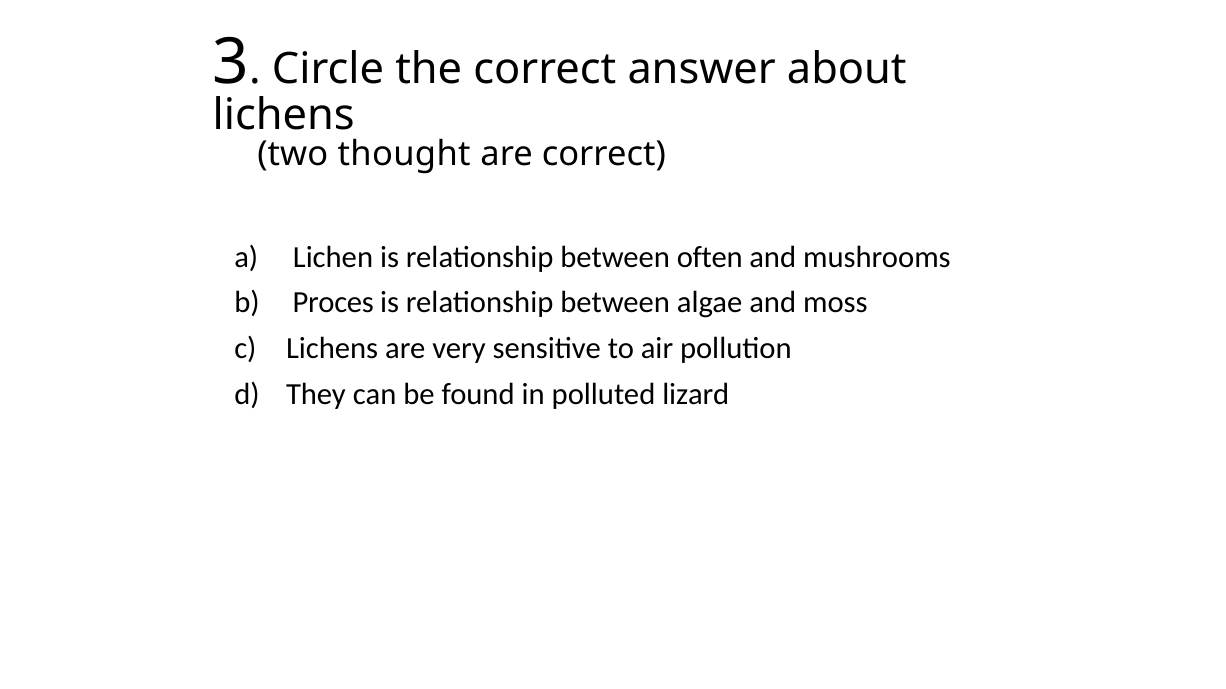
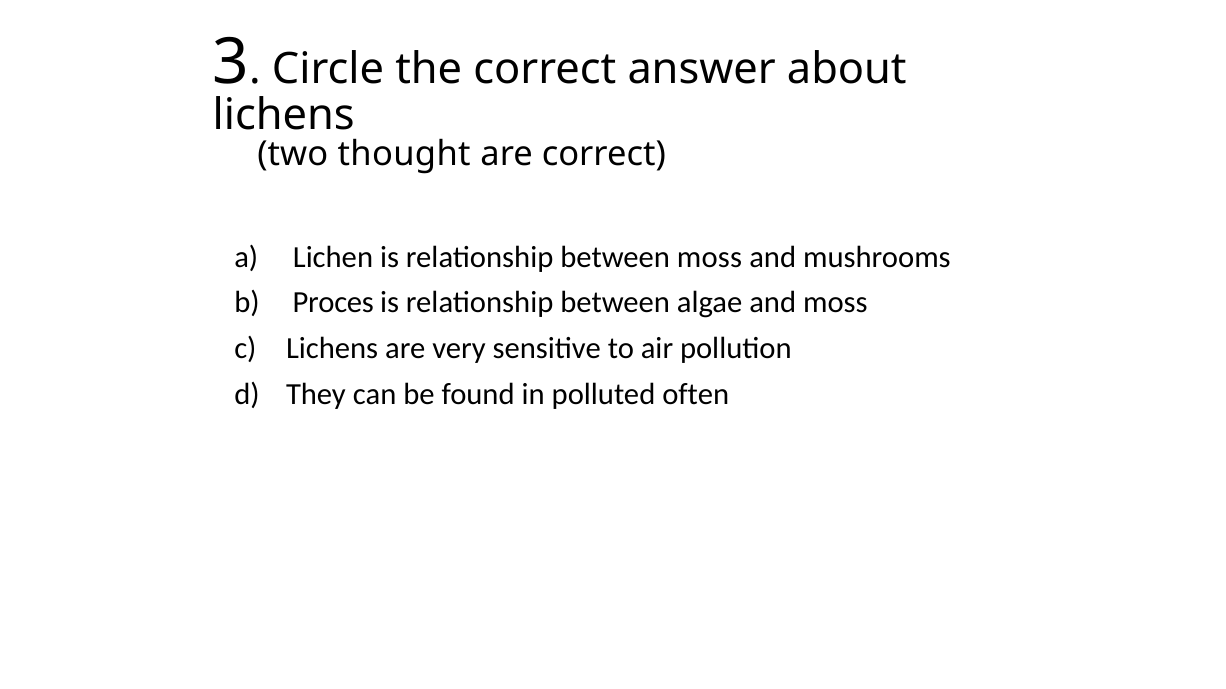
between often: often -> moss
lizard: lizard -> often
